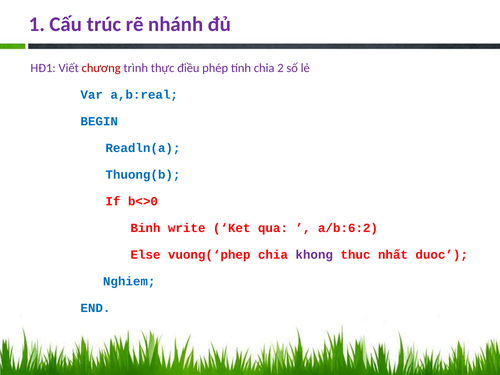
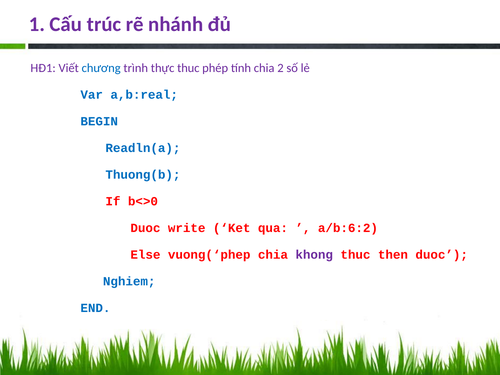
chương colour: red -> blue
thực điều: điều -> thuc
Binh at (145, 228): Binh -> Duoc
nhất: nhất -> then
